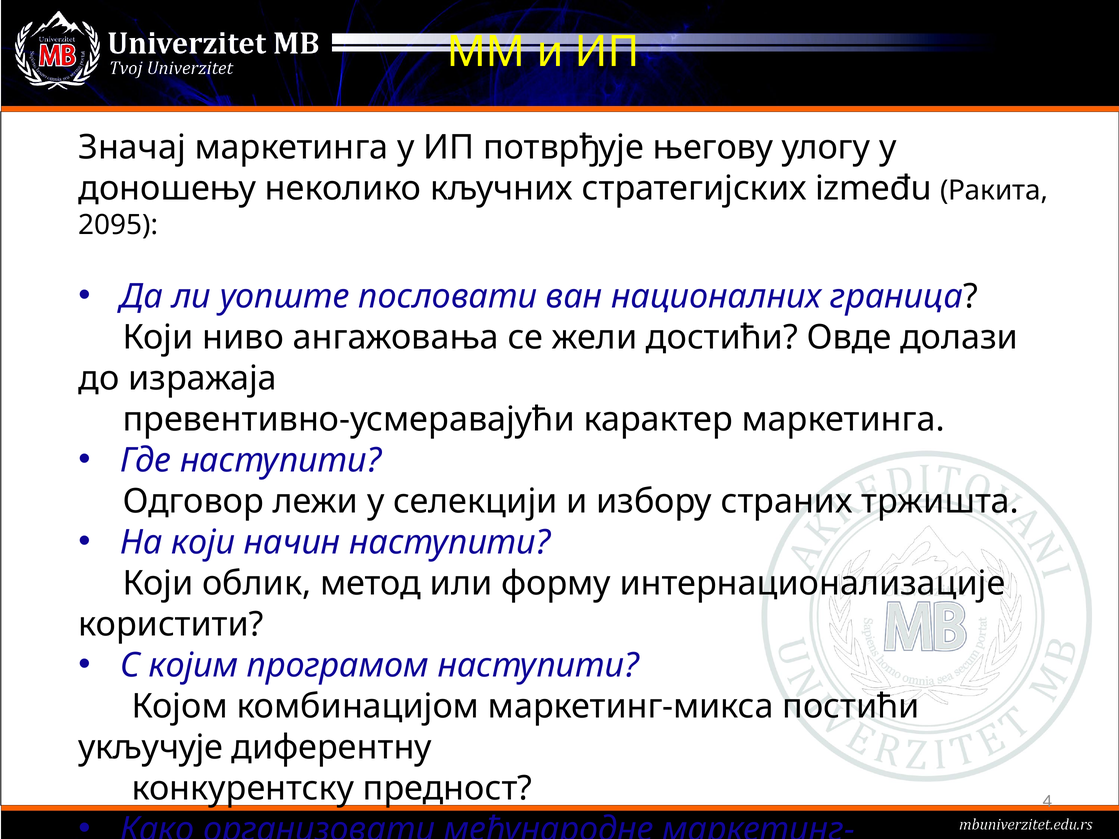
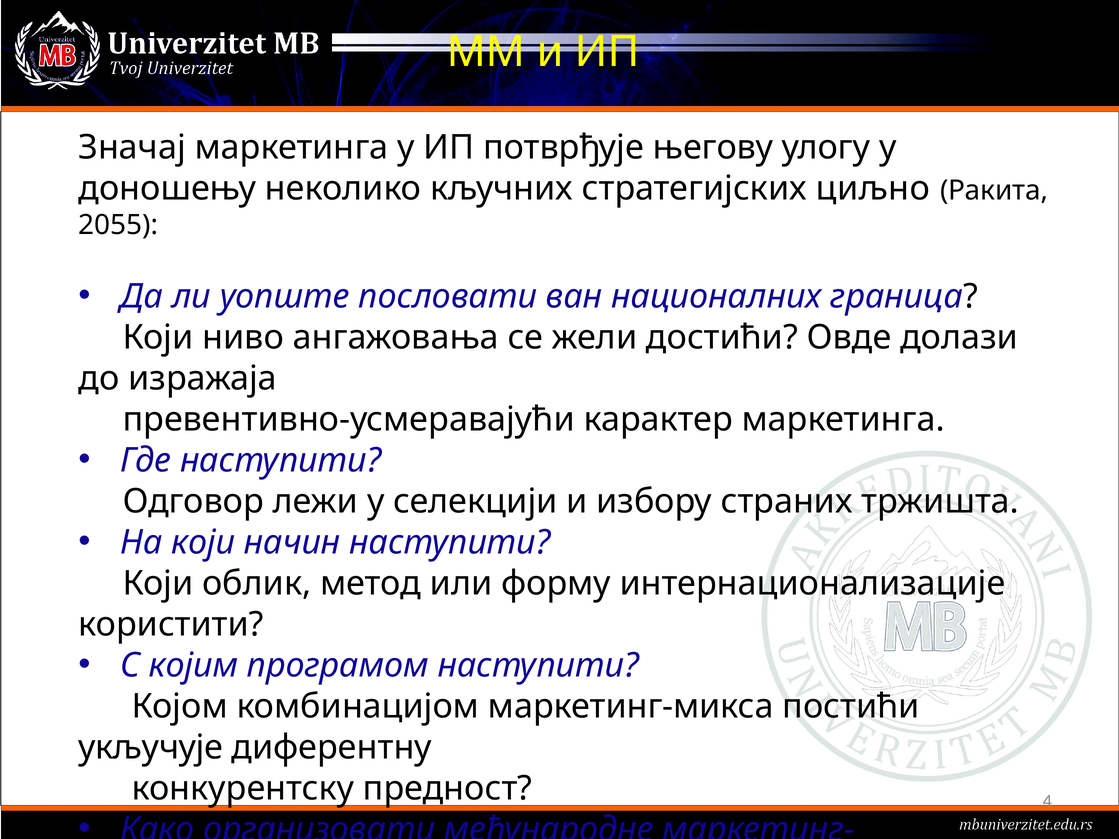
između: između -> циљно
2095: 2095 -> 2055
